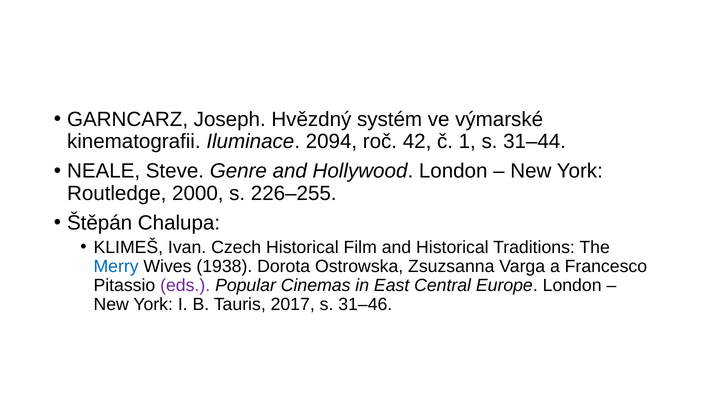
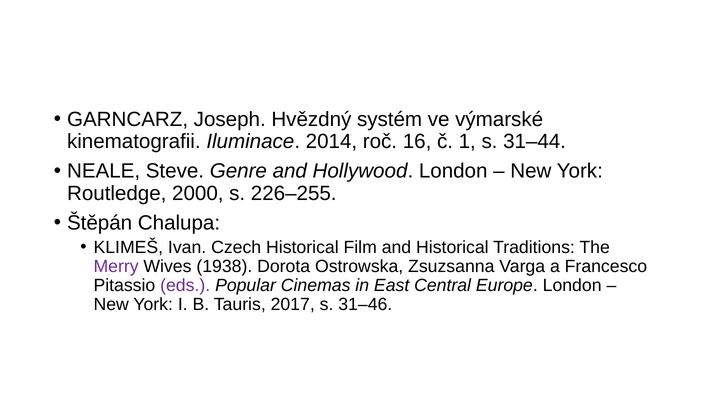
2094: 2094 -> 2014
42: 42 -> 16
Merry colour: blue -> purple
